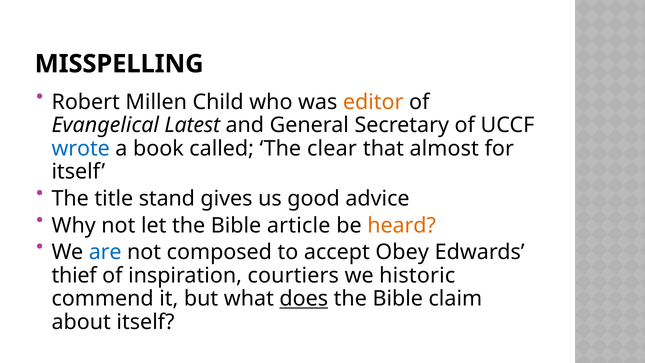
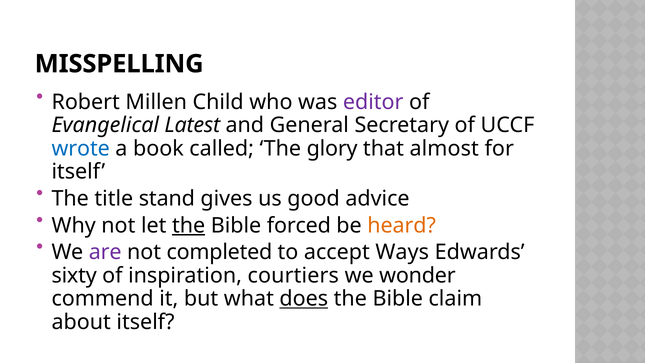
editor colour: orange -> purple
clear: clear -> glory
the at (189, 225) underline: none -> present
article: article -> forced
are colour: blue -> purple
composed: composed -> completed
Obey: Obey -> Ways
thief: thief -> sixty
historic: historic -> wonder
